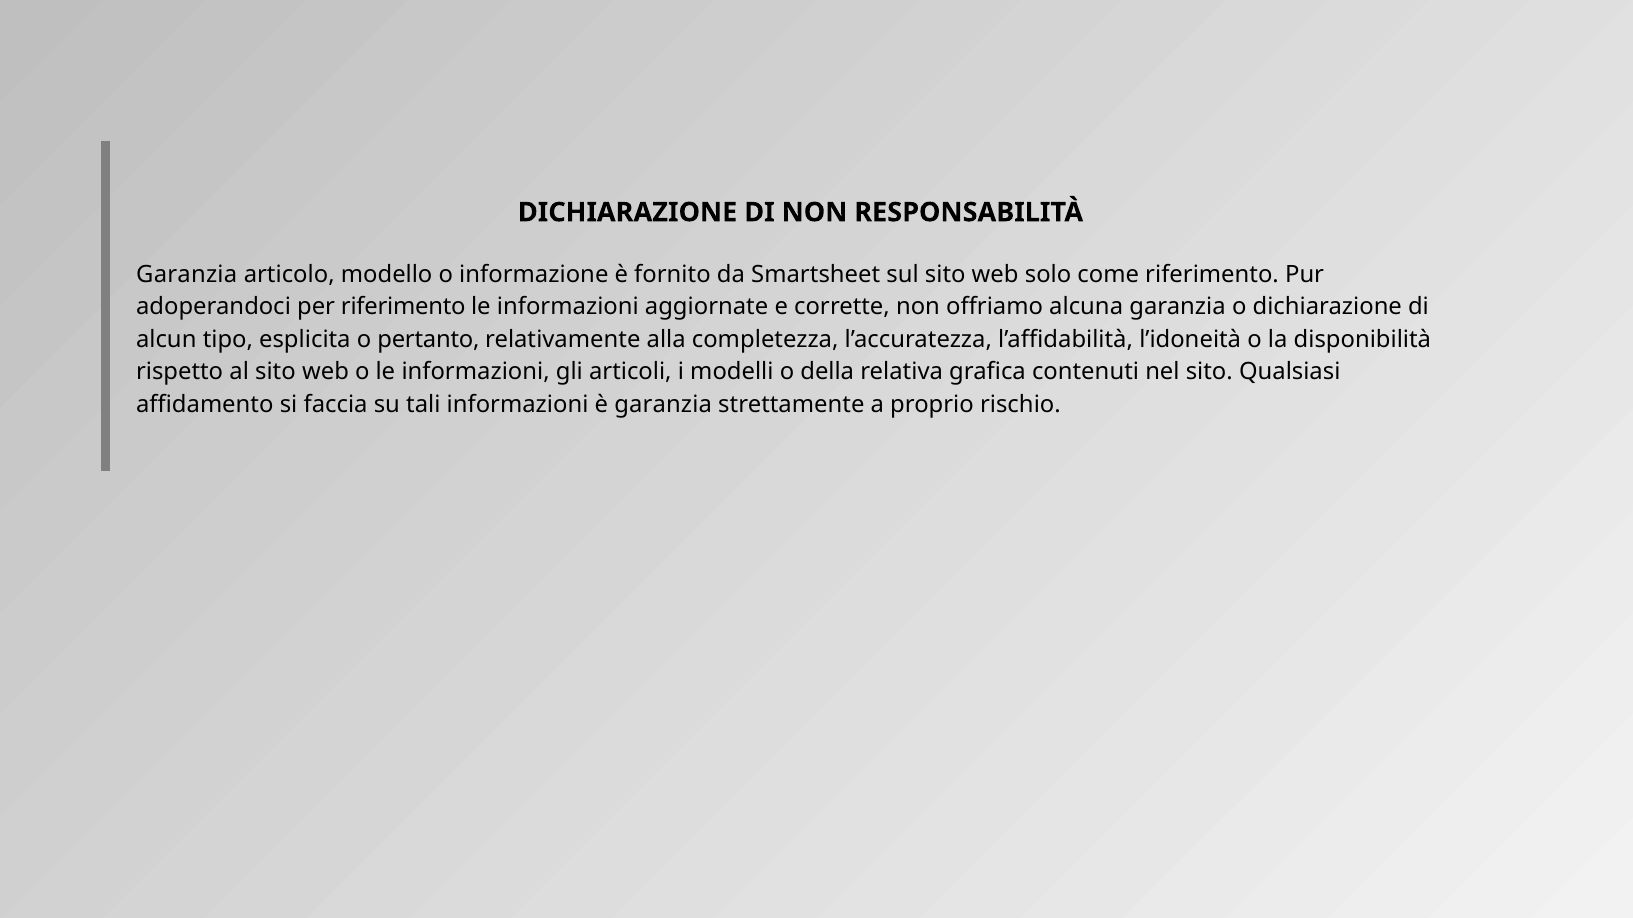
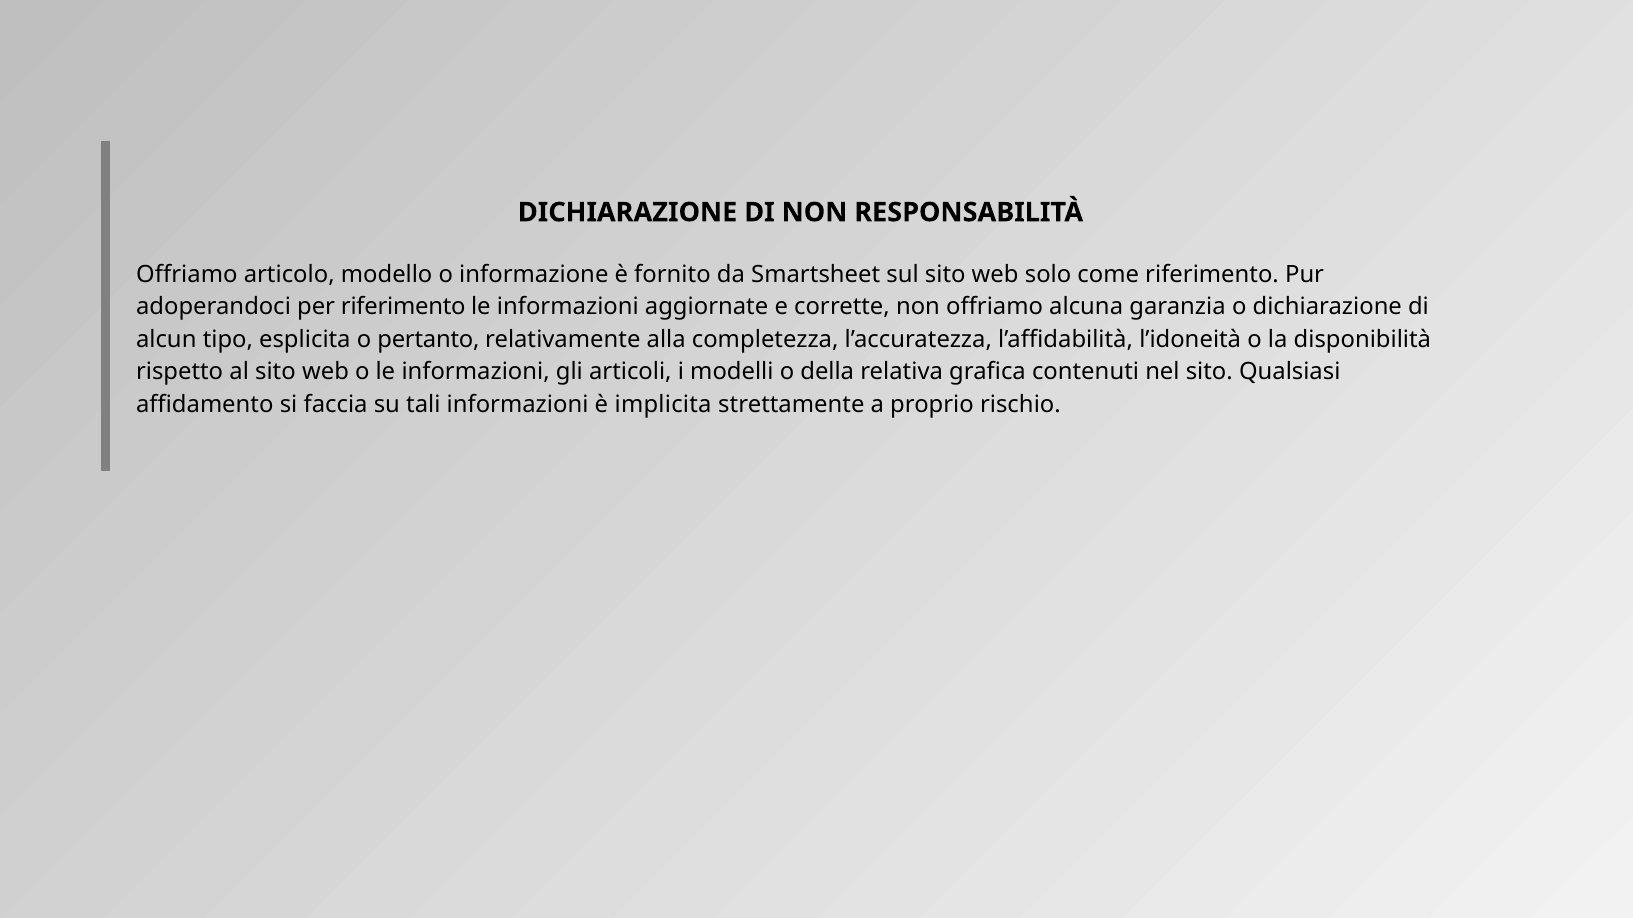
Garanzia at (187, 275): Garanzia -> Offriamo
è garanzia: garanzia -> implicita
